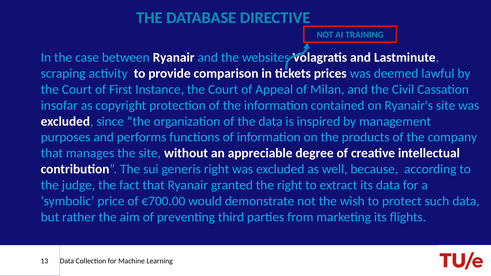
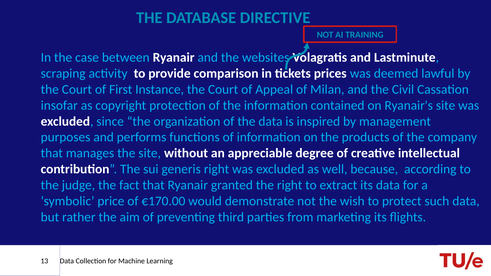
€700.00: €700.00 -> €170.00
